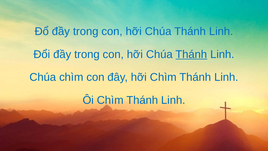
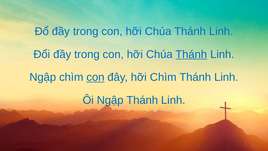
Chúa at (43, 77): Chúa -> Ngập
con at (95, 77) underline: none -> present
Ôi Chìm: Chìm -> Ngập
